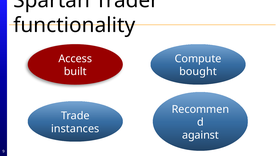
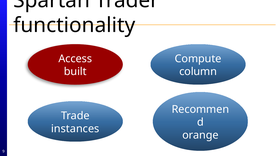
bought: bought -> column
against: against -> orange
